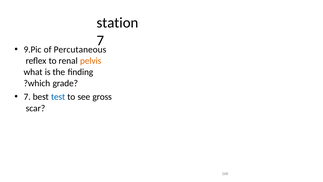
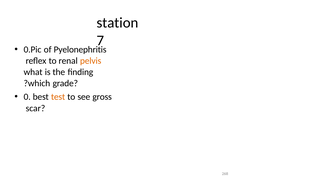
9.Pic: 9.Pic -> 0.Pic
Percutaneous: Percutaneous -> Pyelonephritis
7 at (27, 97): 7 -> 0
test colour: blue -> orange
